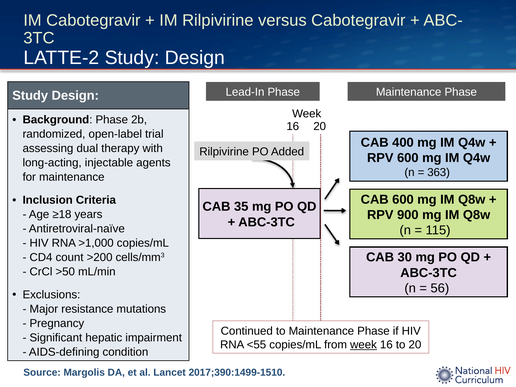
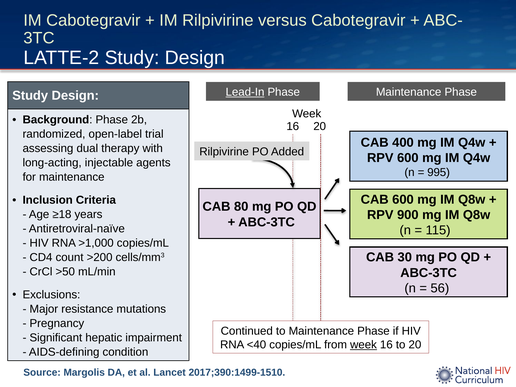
Lead-In underline: none -> present
363: 363 -> 995
35: 35 -> 80
<55: <55 -> <40
